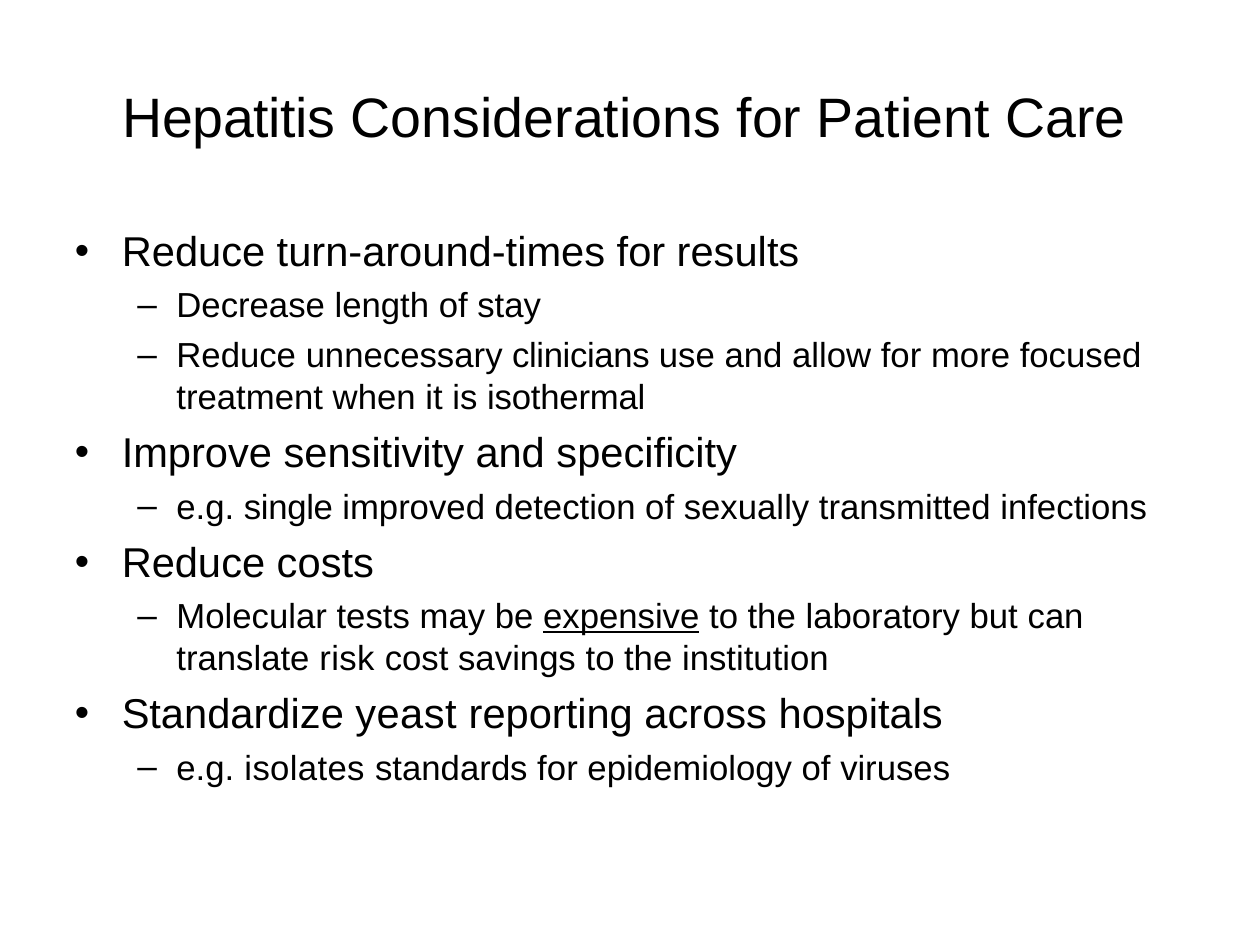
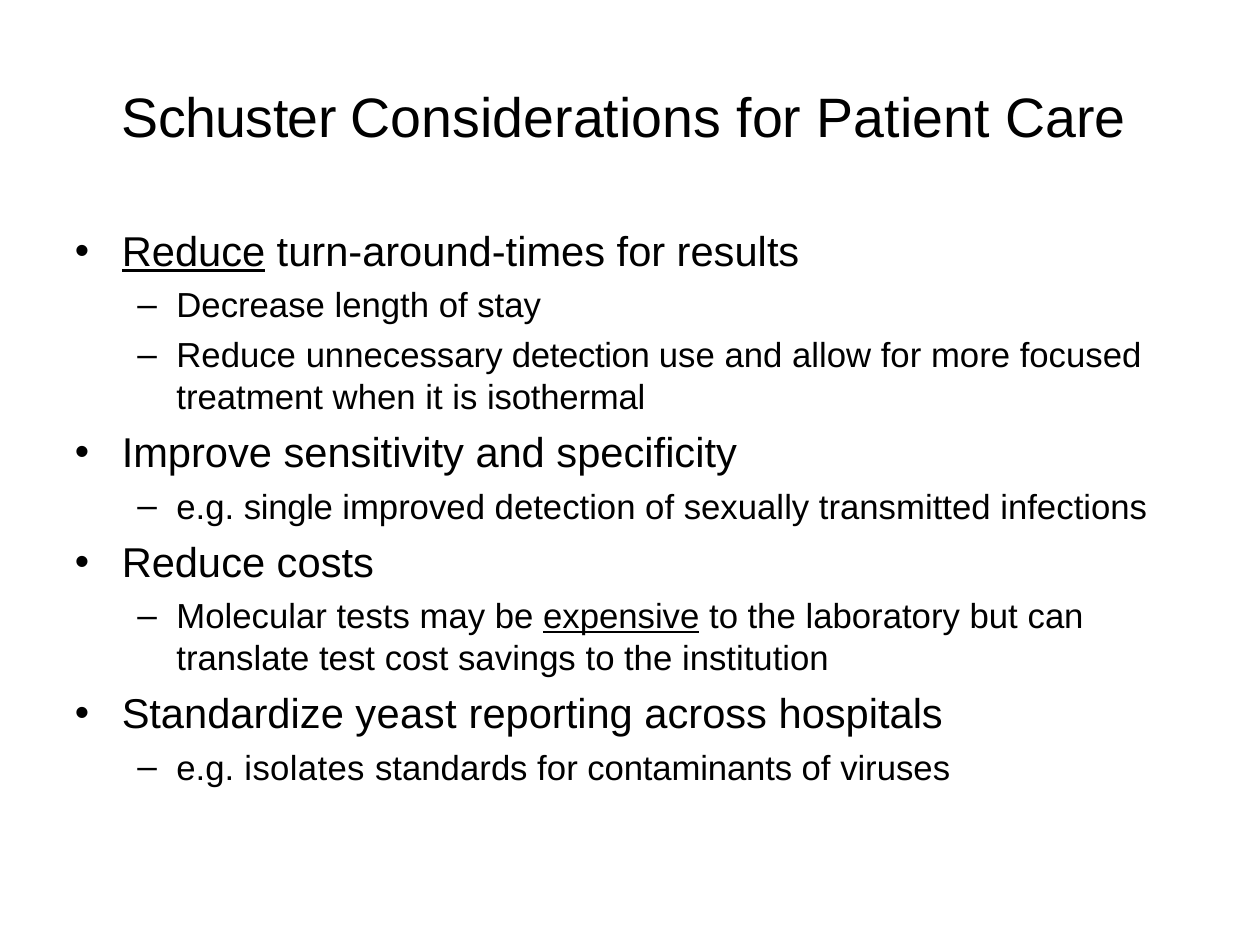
Hepatitis: Hepatitis -> Schuster
Reduce at (194, 253) underline: none -> present
unnecessary clinicians: clinicians -> detection
risk: risk -> test
epidemiology: epidemiology -> contaminants
